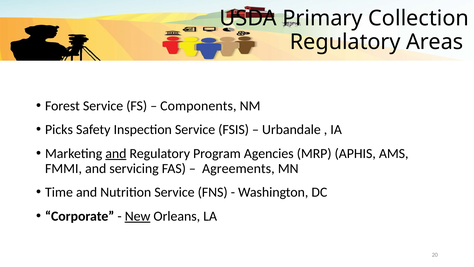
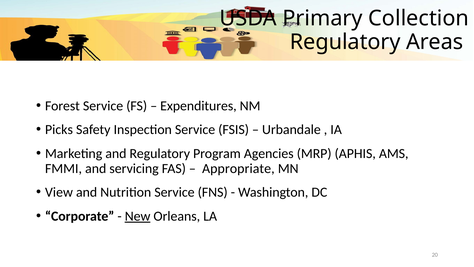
Components: Components -> Expenditures
and at (116, 153) underline: present -> none
Agreements: Agreements -> Appropriate
Time: Time -> View
